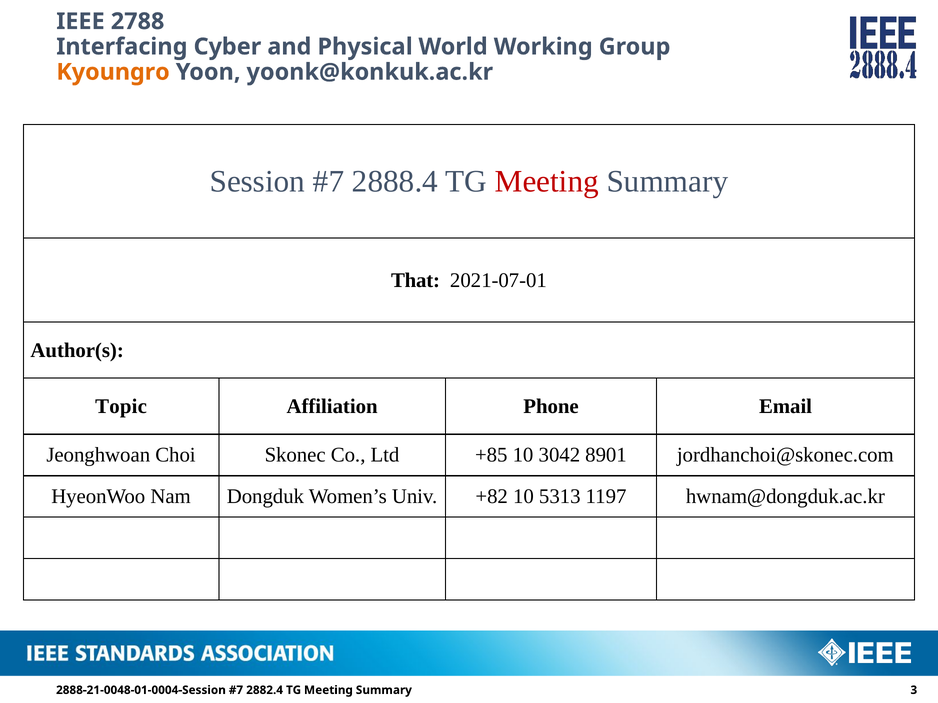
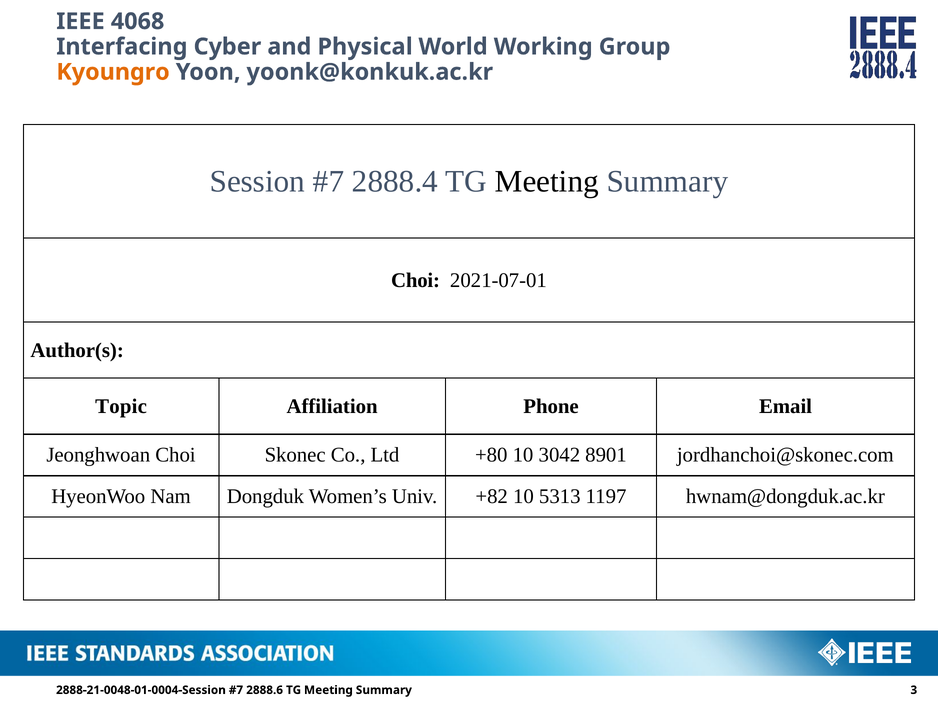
2788: 2788 -> 4068
Meeting at (547, 182) colour: red -> black
That at (416, 280): That -> Choi
+85: +85 -> +80
2882.4: 2882.4 -> 2888.6
